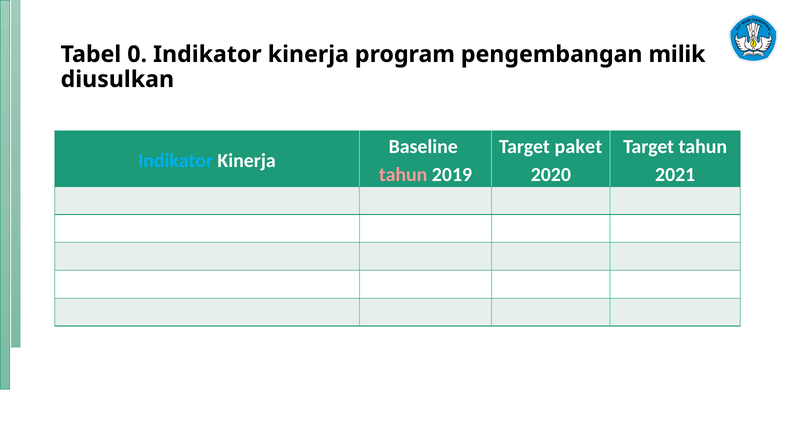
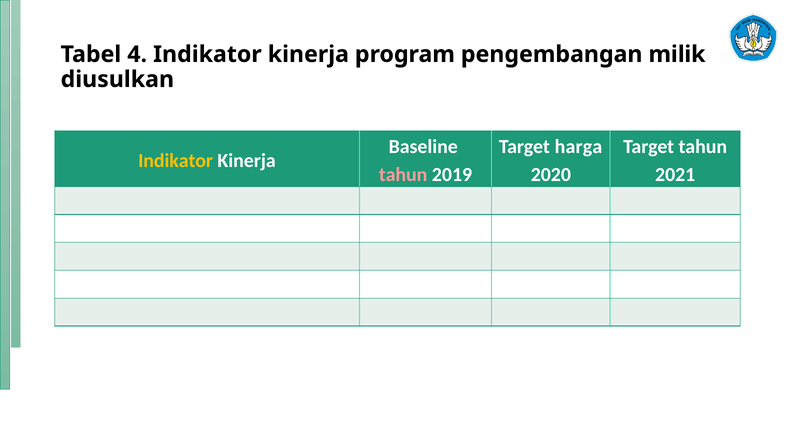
0: 0 -> 4
paket: paket -> harga
Indikator at (176, 161) colour: light blue -> yellow
